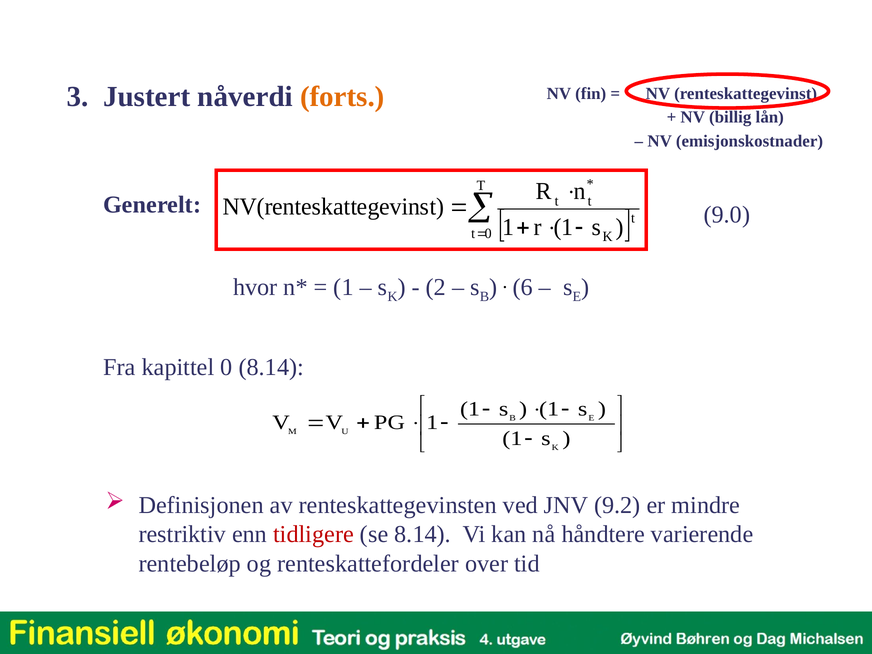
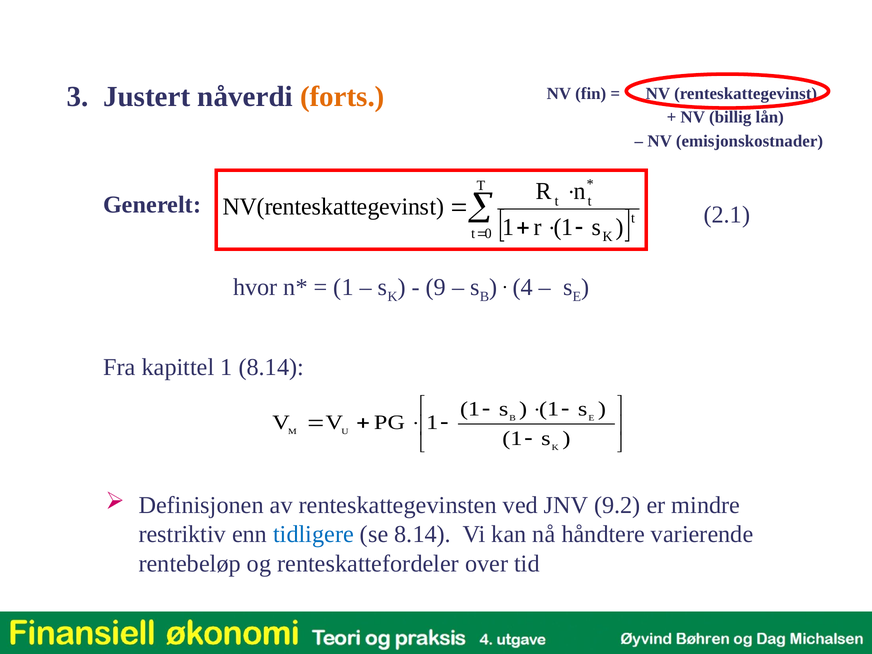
9.0: 9.0 -> 2.1
2: 2 -> 9
6: 6 -> 4
kapittel 0: 0 -> 1
tidligere colour: red -> blue
